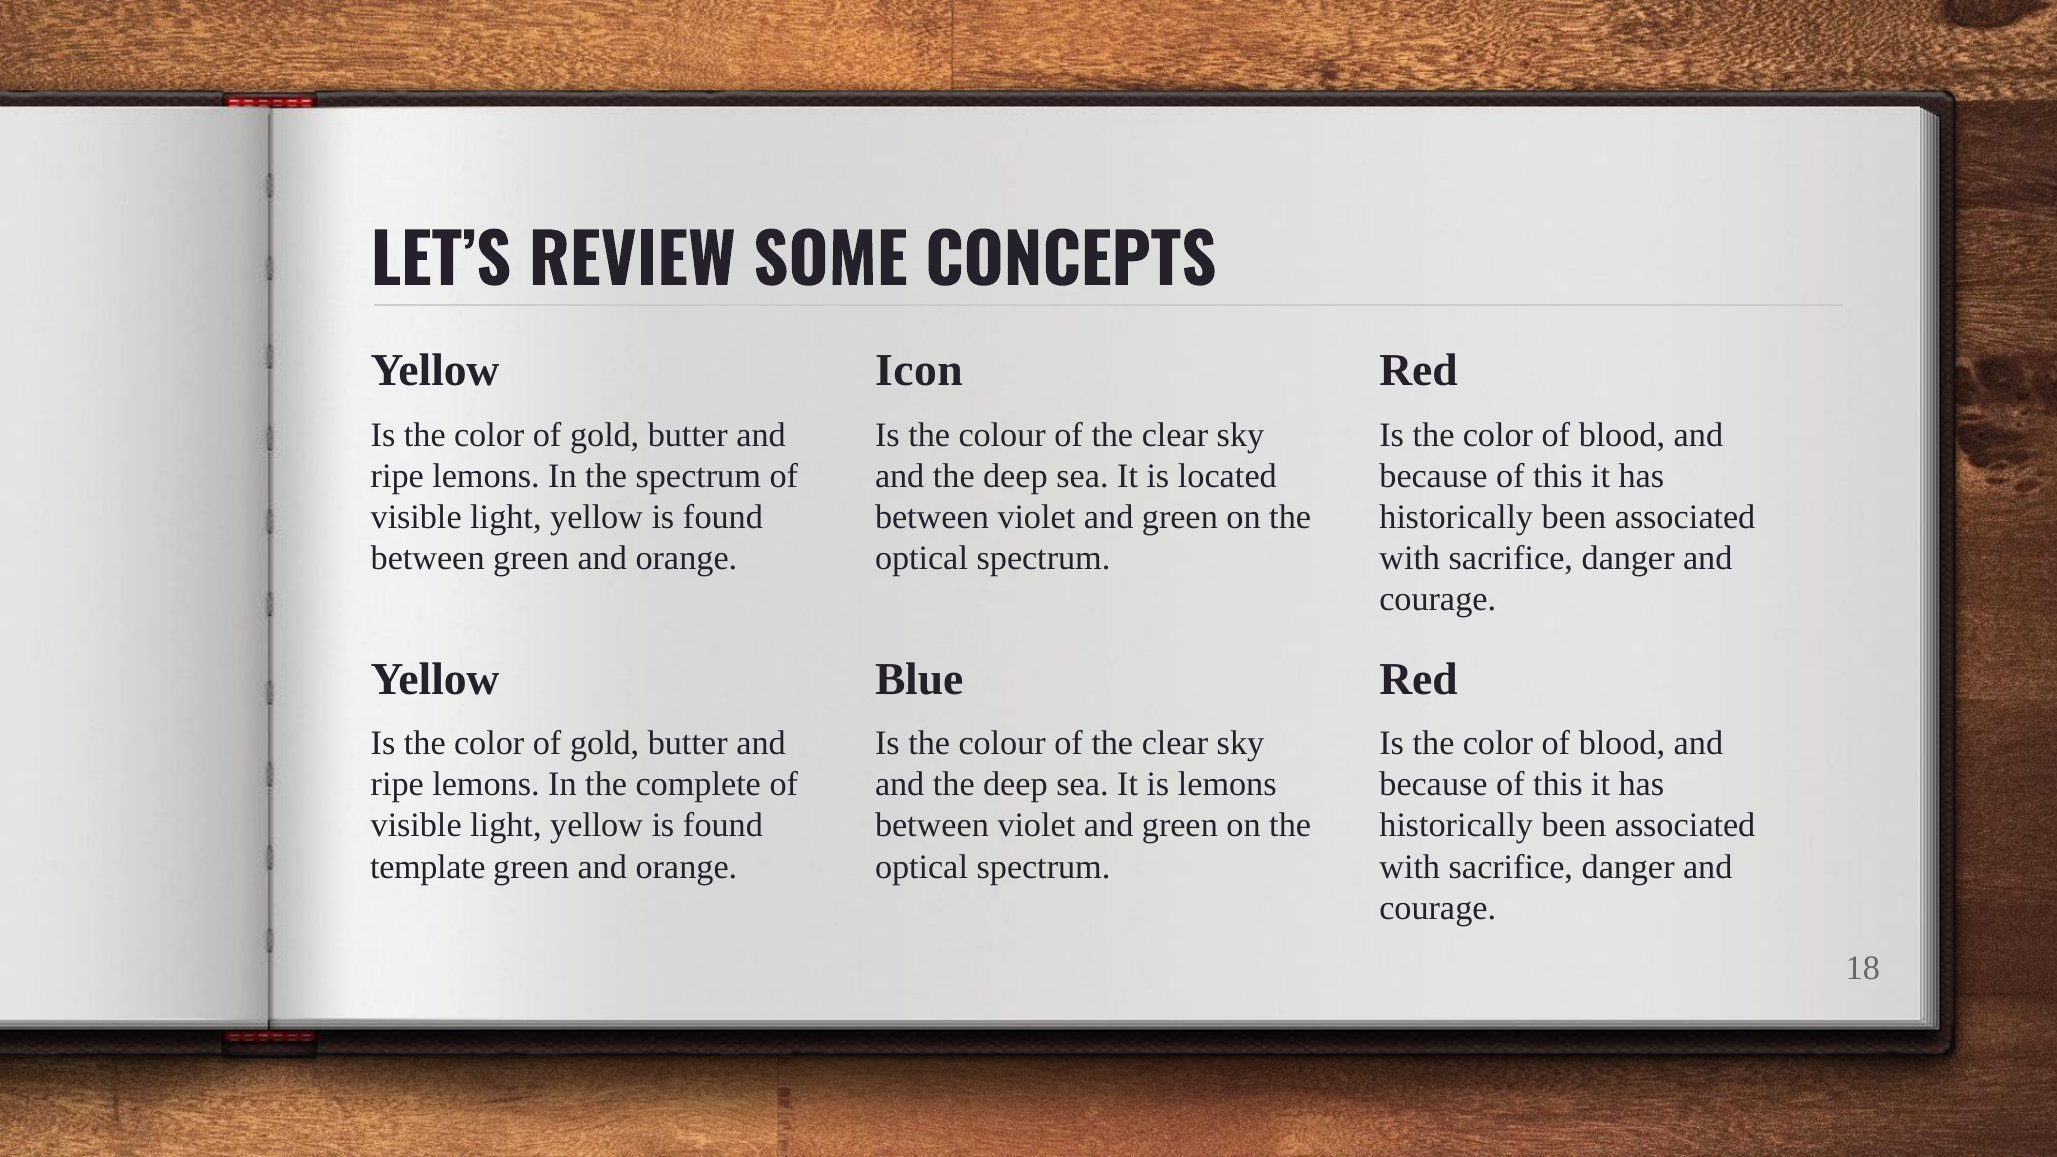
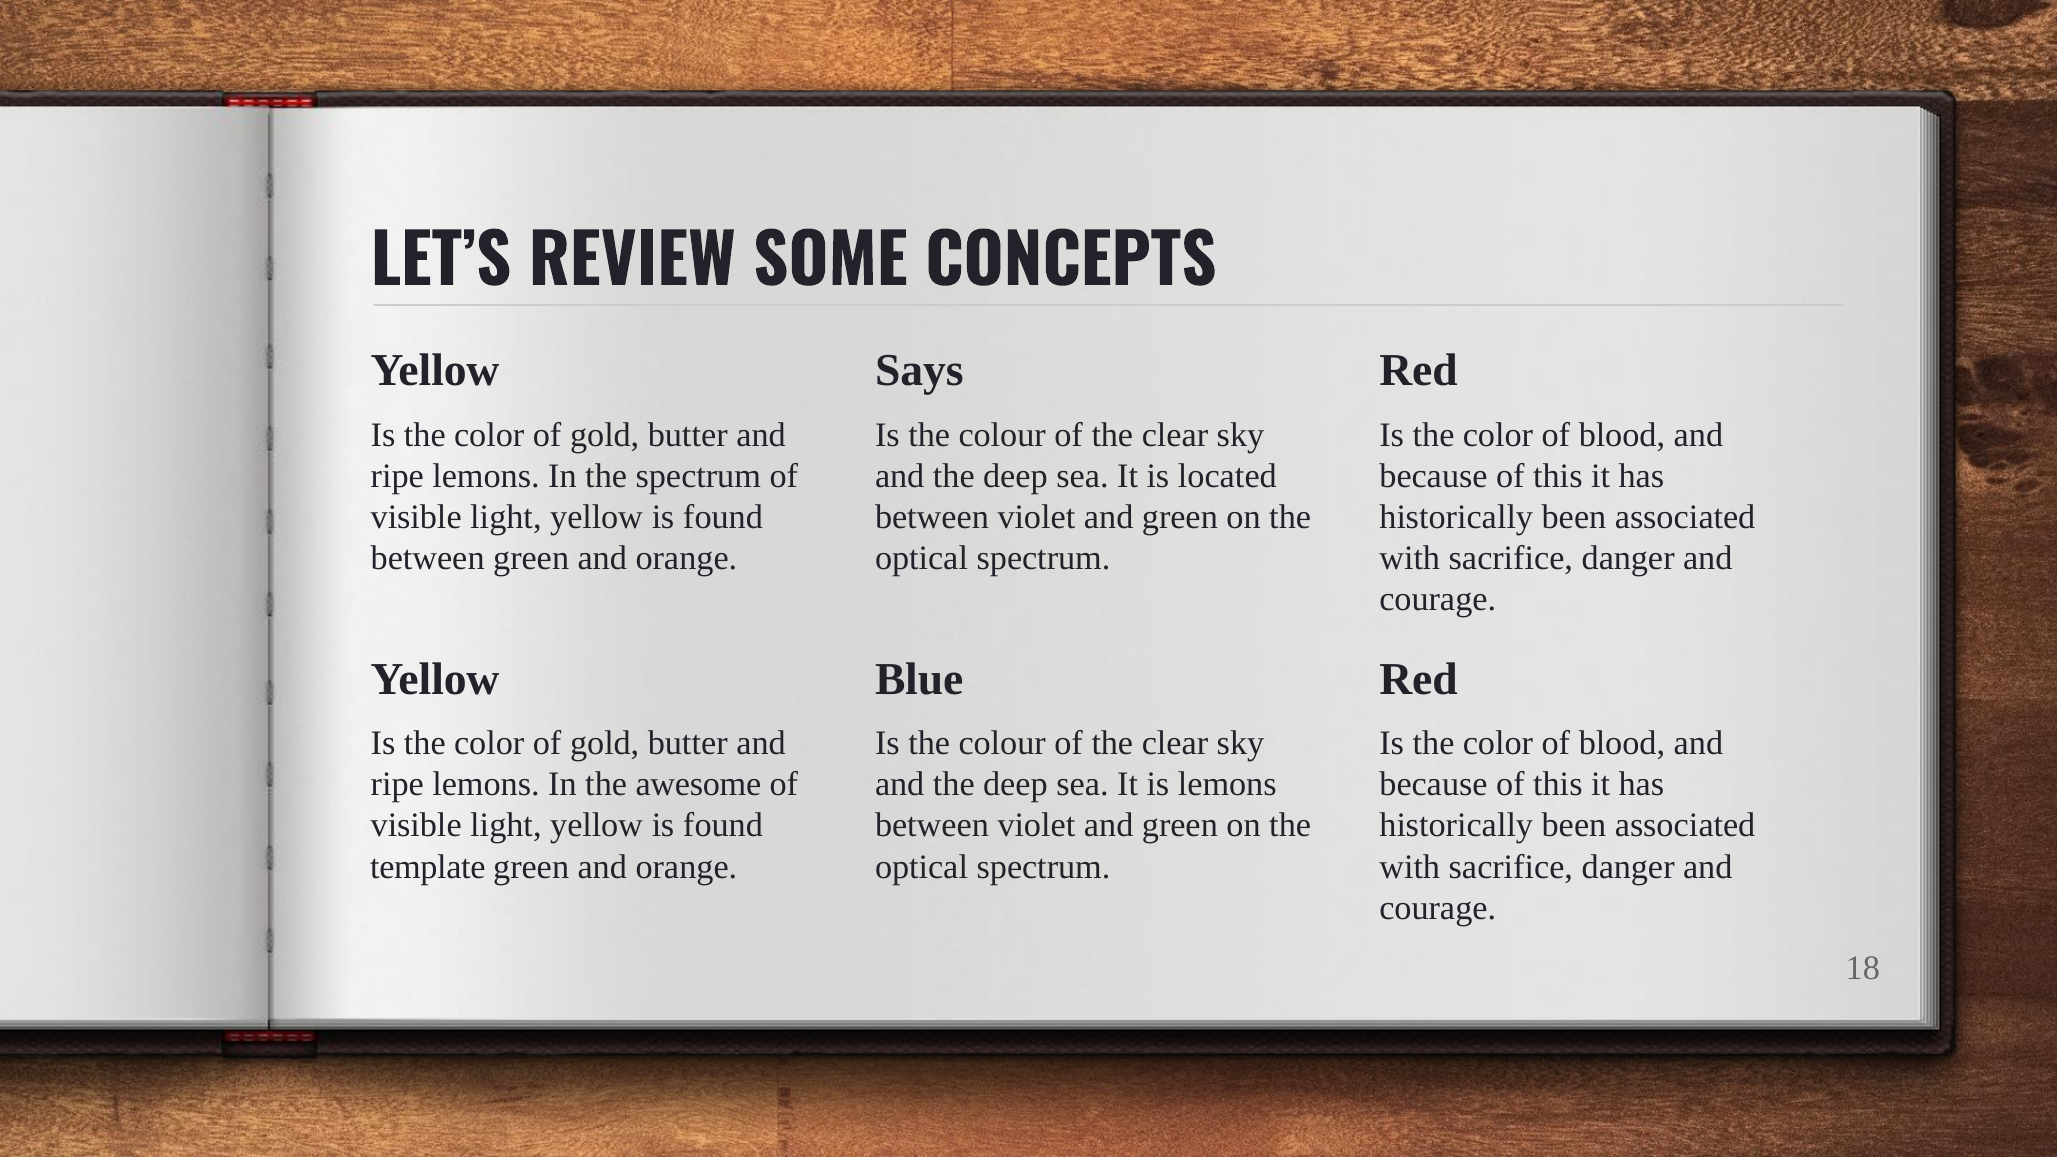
Icon: Icon -> Says
complete: complete -> awesome
